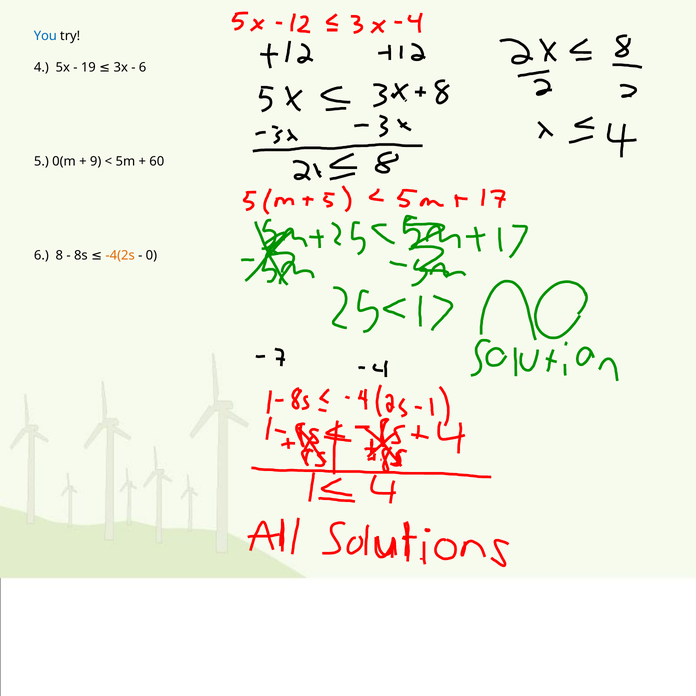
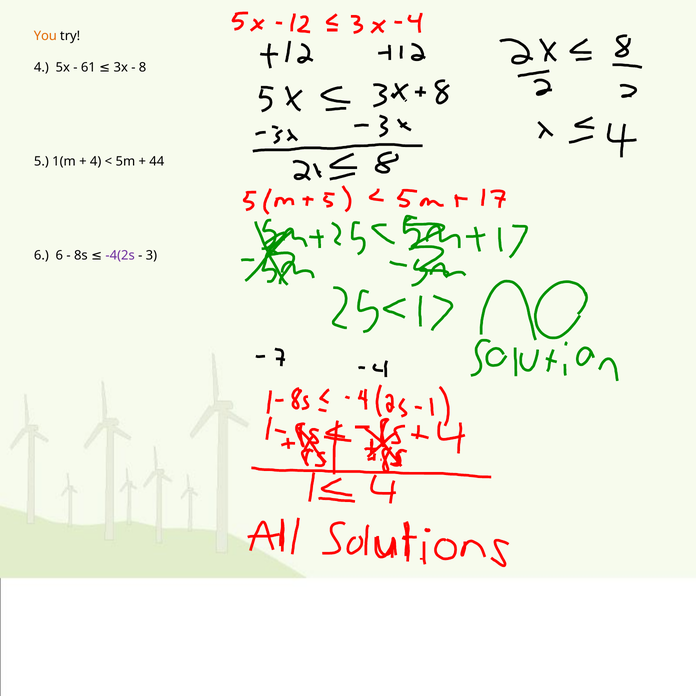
You colour: blue -> orange
19: 19 -> 61
6 at (143, 68): 6 -> 8
0(m: 0(m -> 1(m
9 at (96, 161): 9 -> 4
60: 60 -> 44
6 8: 8 -> 6
-4(2s colour: orange -> purple
0: 0 -> 3
